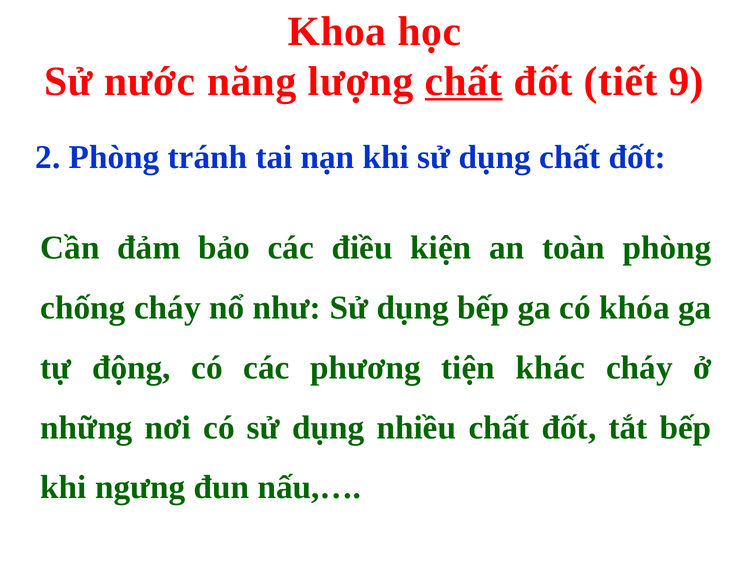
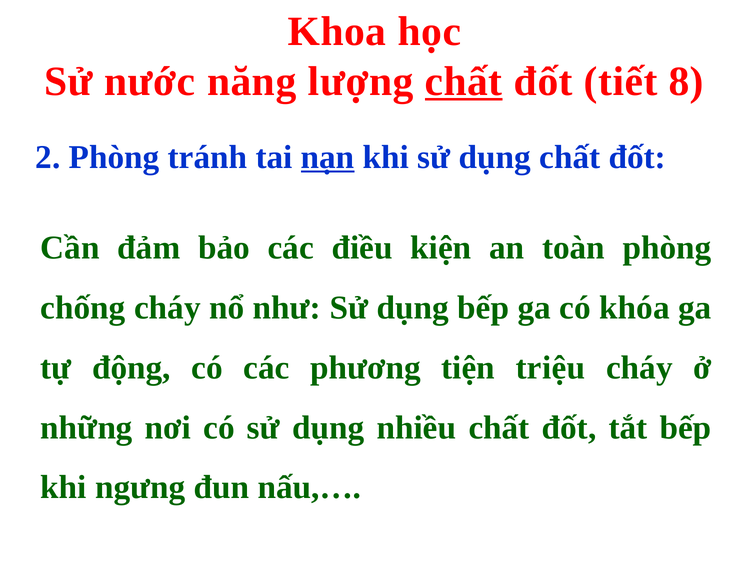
9: 9 -> 8
nạn underline: none -> present
khác: khác -> triệu
